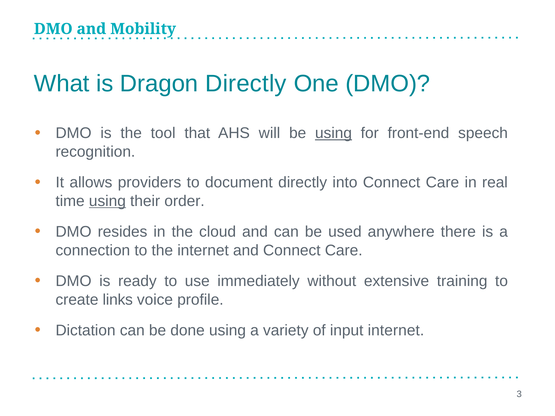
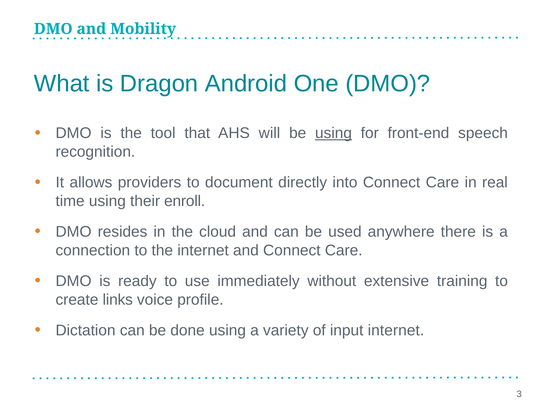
Dragon Directly: Directly -> Android
using at (107, 201) underline: present -> none
order: order -> enroll
